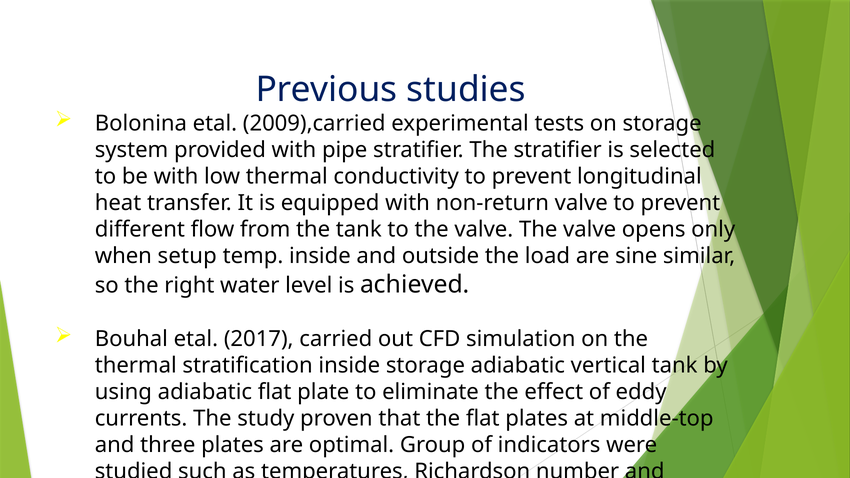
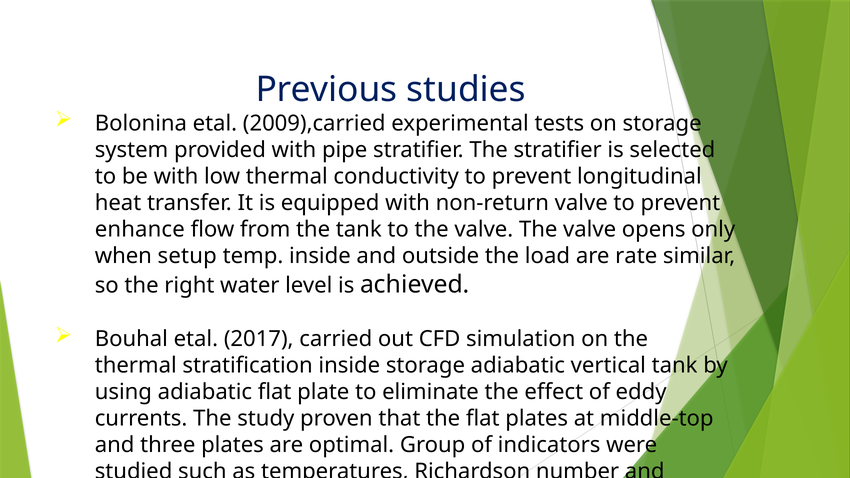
different: different -> enhance
sine: sine -> rate
